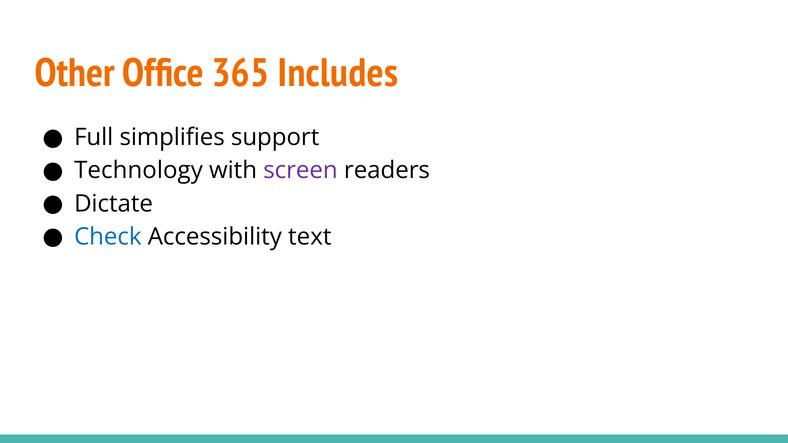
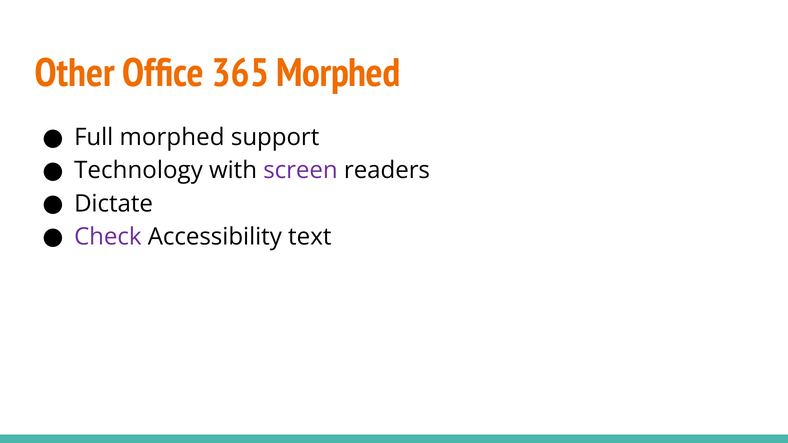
365 Includes: Includes -> Morphed
Full simplifies: simplifies -> morphed
Check colour: blue -> purple
